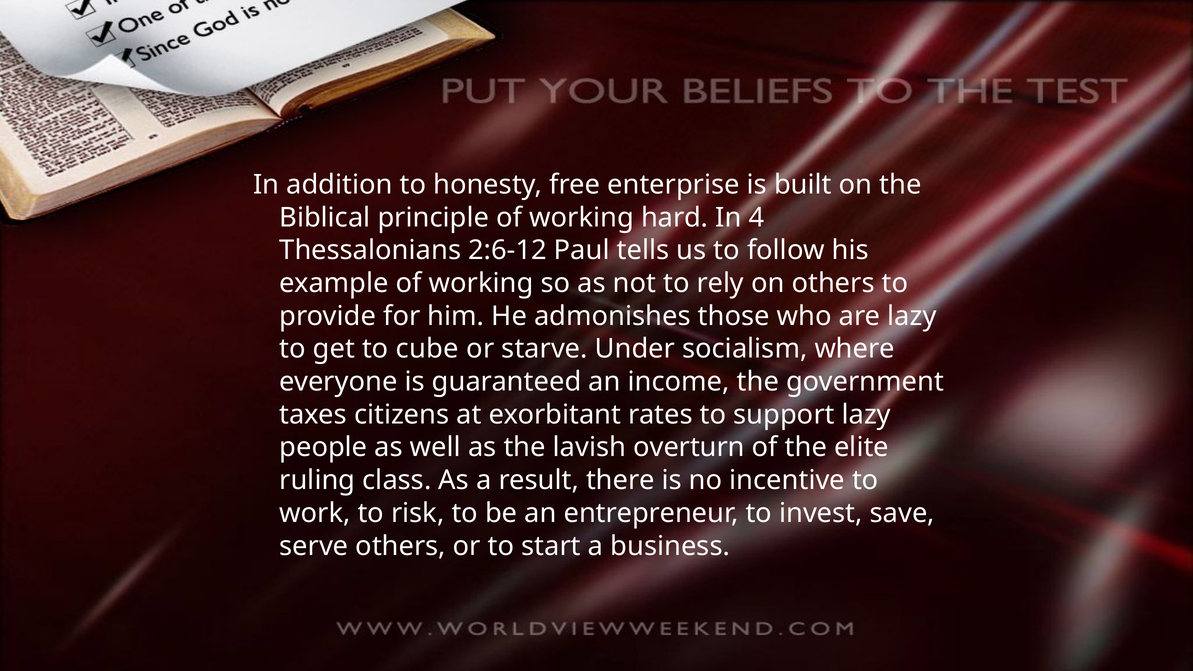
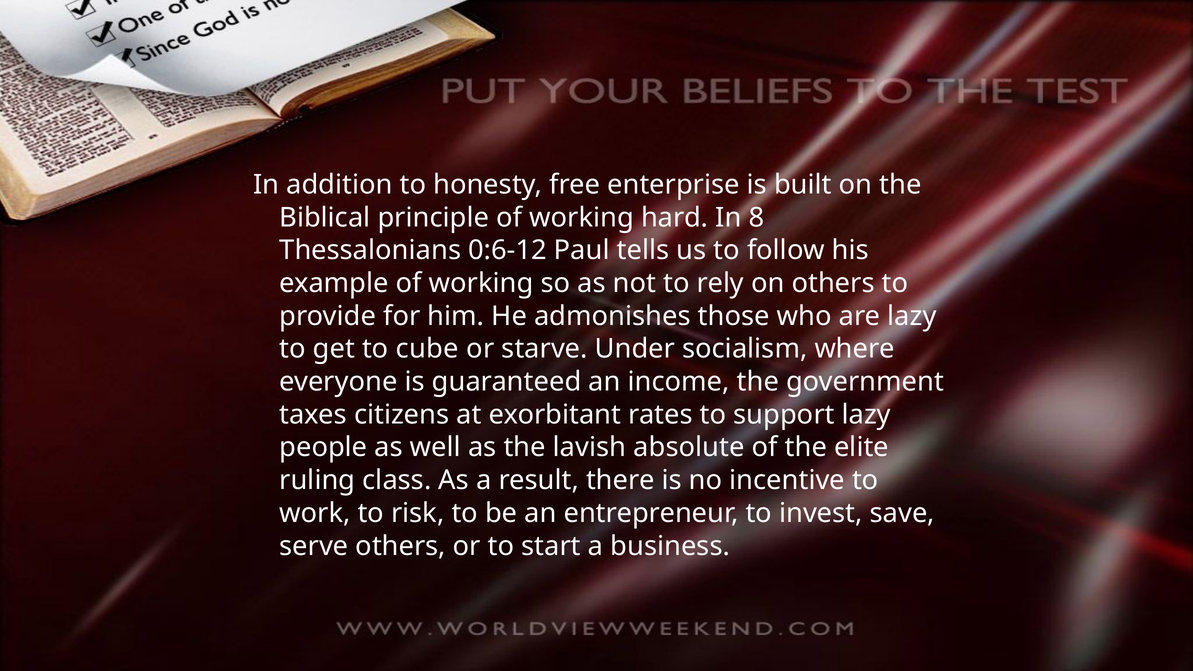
4: 4 -> 8
2:6-12: 2:6-12 -> 0:6-12
overturn: overturn -> absolute
